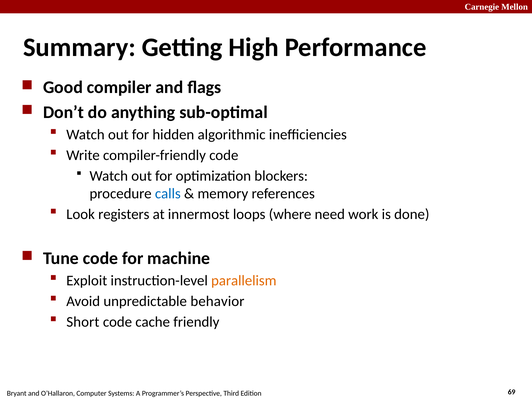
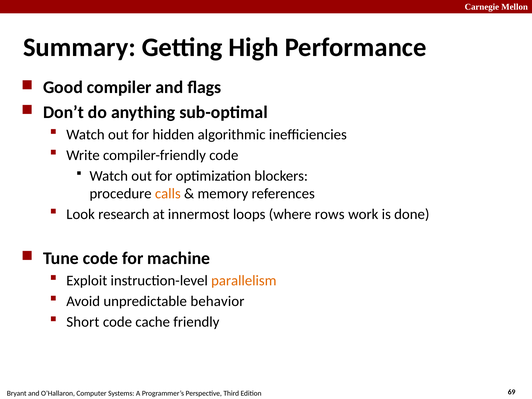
calls colour: blue -> orange
registers: registers -> research
need: need -> rows
